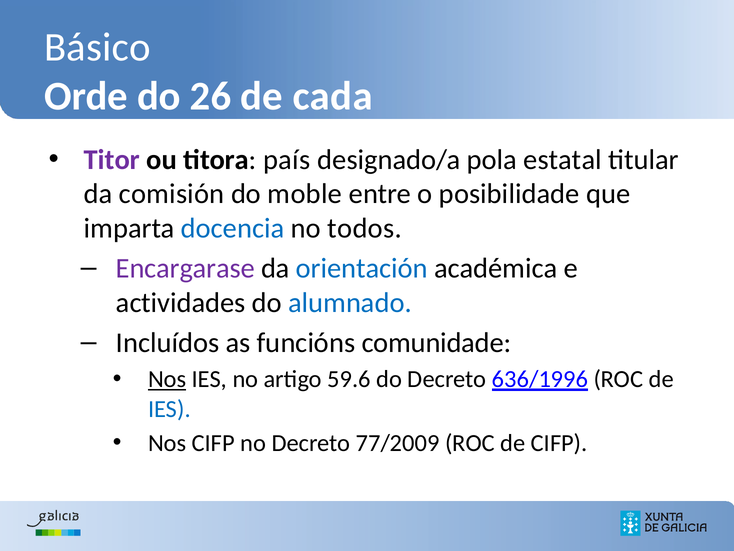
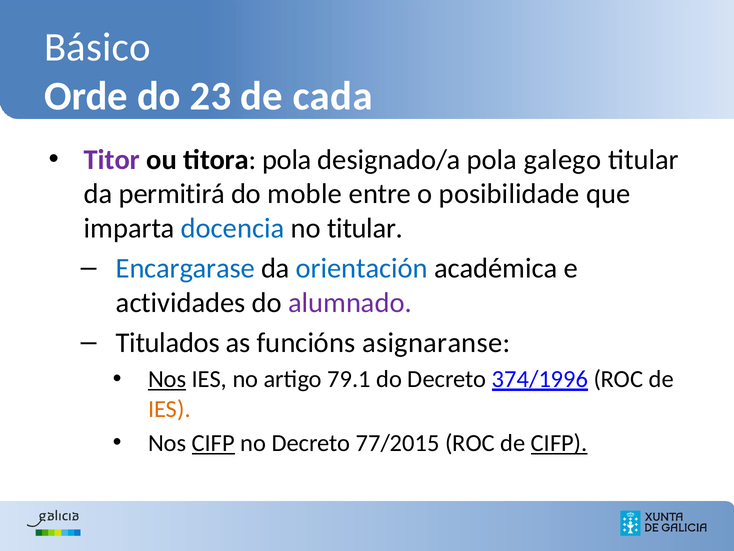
26: 26 -> 23
titora país: país -> pola
estatal: estatal -> galego
comisión: comisión -> permitirá
no todos: todos -> titular
Encargarase colour: purple -> blue
alumnado colour: blue -> purple
Incluídos: Incluídos -> Titulados
comunidade: comunidade -> asignaranse
59.6: 59.6 -> 79.1
636/1996: 636/1996 -> 374/1996
IES at (169, 409) colour: blue -> orange
CIFP at (213, 443) underline: none -> present
77/2009: 77/2009 -> 77/2015
CIFP at (559, 443) underline: none -> present
